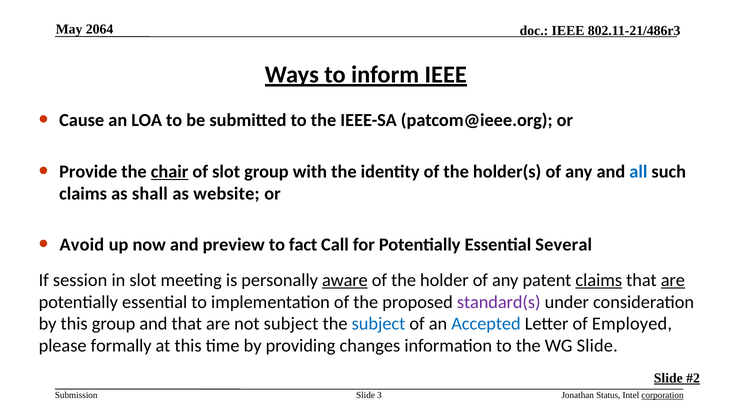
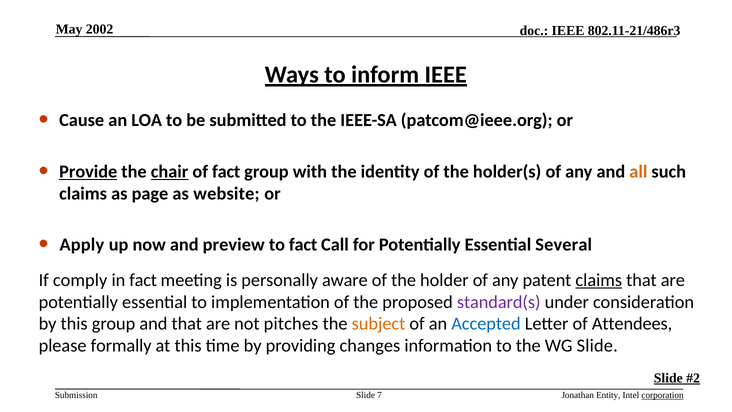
2064: 2064 -> 2002
Provide underline: none -> present
of slot: slot -> fact
all colour: blue -> orange
shall: shall -> page
Avoid: Avoid -> Apply
session: session -> comply
in slot: slot -> fact
aware underline: present -> none
are at (673, 280) underline: present -> none
not subject: subject -> pitches
subject at (379, 324) colour: blue -> orange
Employed: Employed -> Attendees
3: 3 -> 7
Status: Status -> Entity
